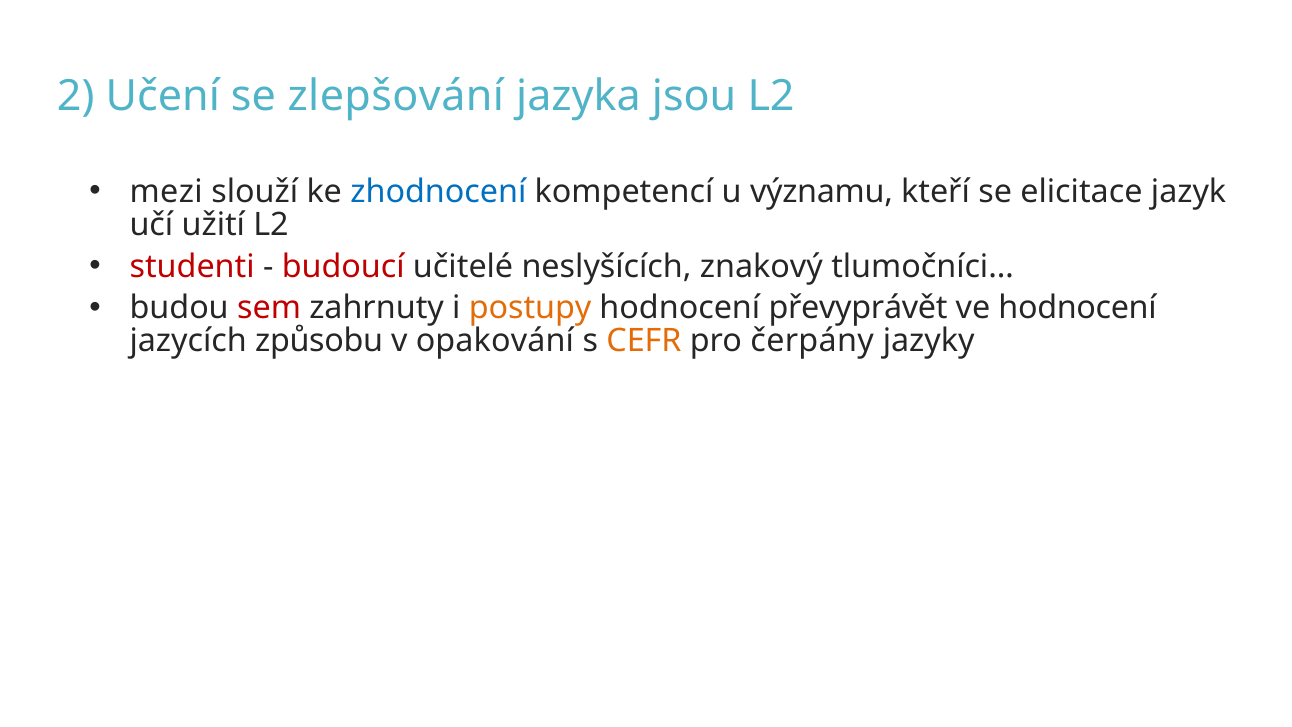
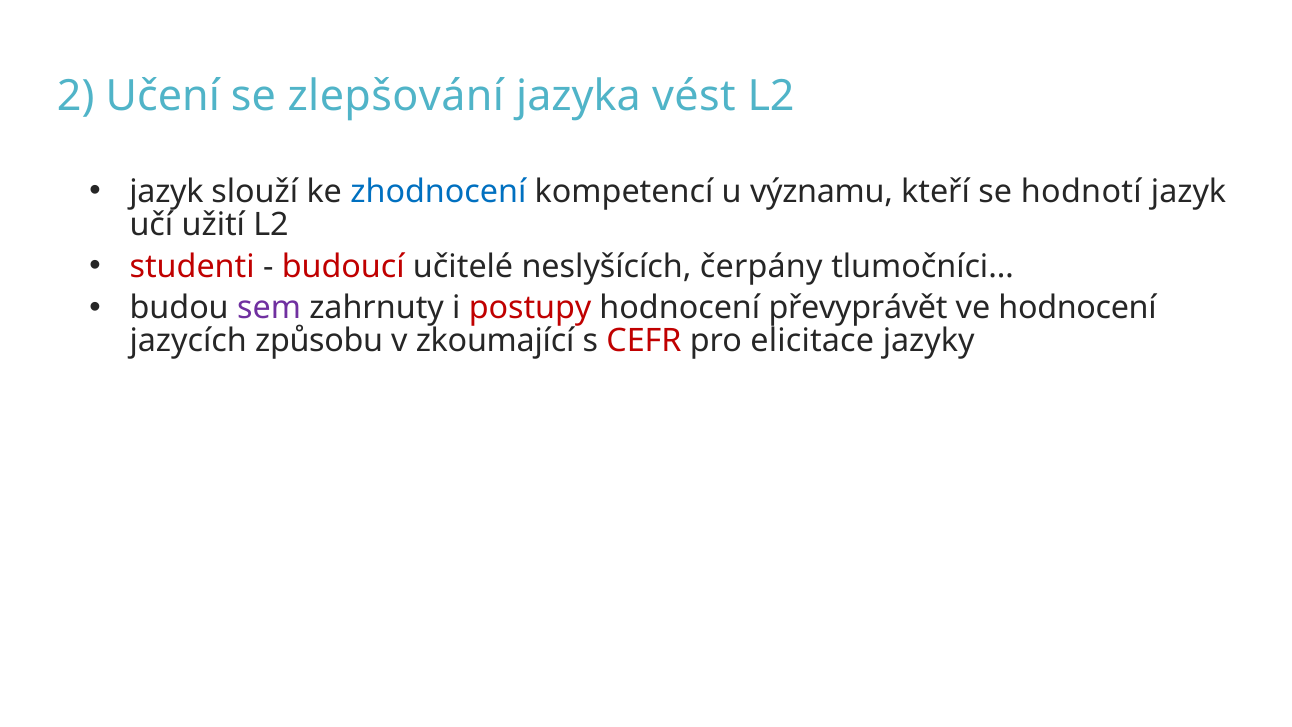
jsou: jsou -> vést
mezi at (166, 191): mezi -> jazyk
elicitace: elicitace -> hodnotí
znakový: znakový -> čerpány
sem colour: red -> purple
postupy colour: orange -> red
opakování: opakování -> zkoumající
CEFR colour: orange -> red
čerpány: čerpány -> elicitace
